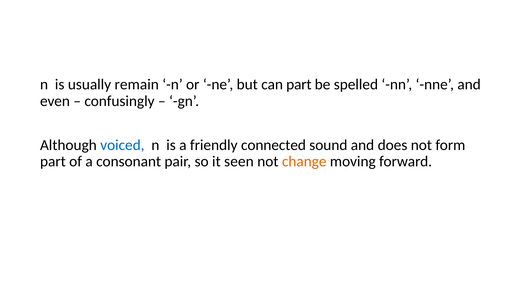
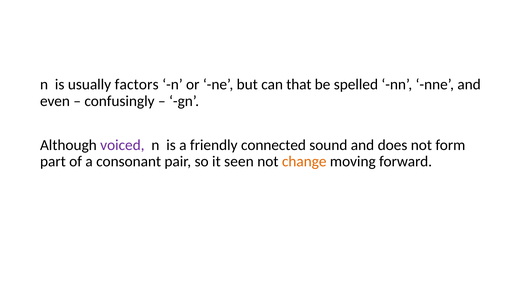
remain: remain -> factors
can part: part -> that
voiced colour: blue -> purple
